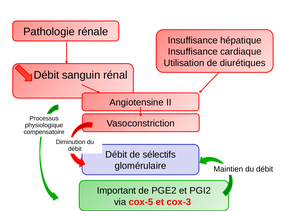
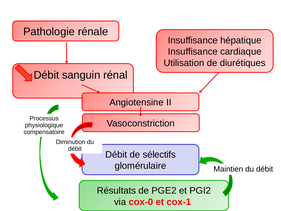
Important: Important -> Résultats
cox-5: cox-5 -> cox-0
cox-3: cox-3 -> cox-1
